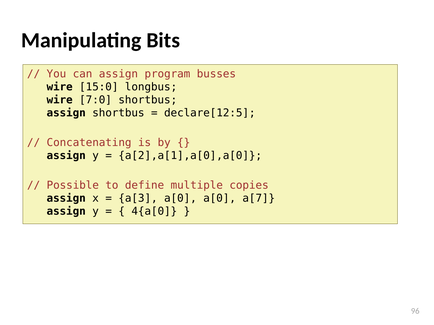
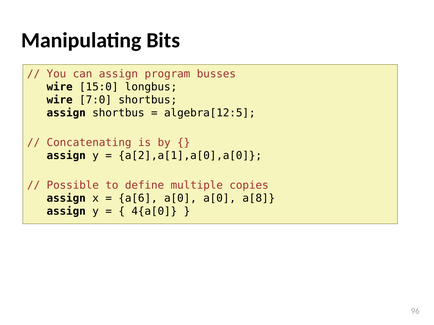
declare[12:5: declare[12:5 -> algebra[12:5
a[3: a[3 -> a[6
a[7: a[7 -> a[8
